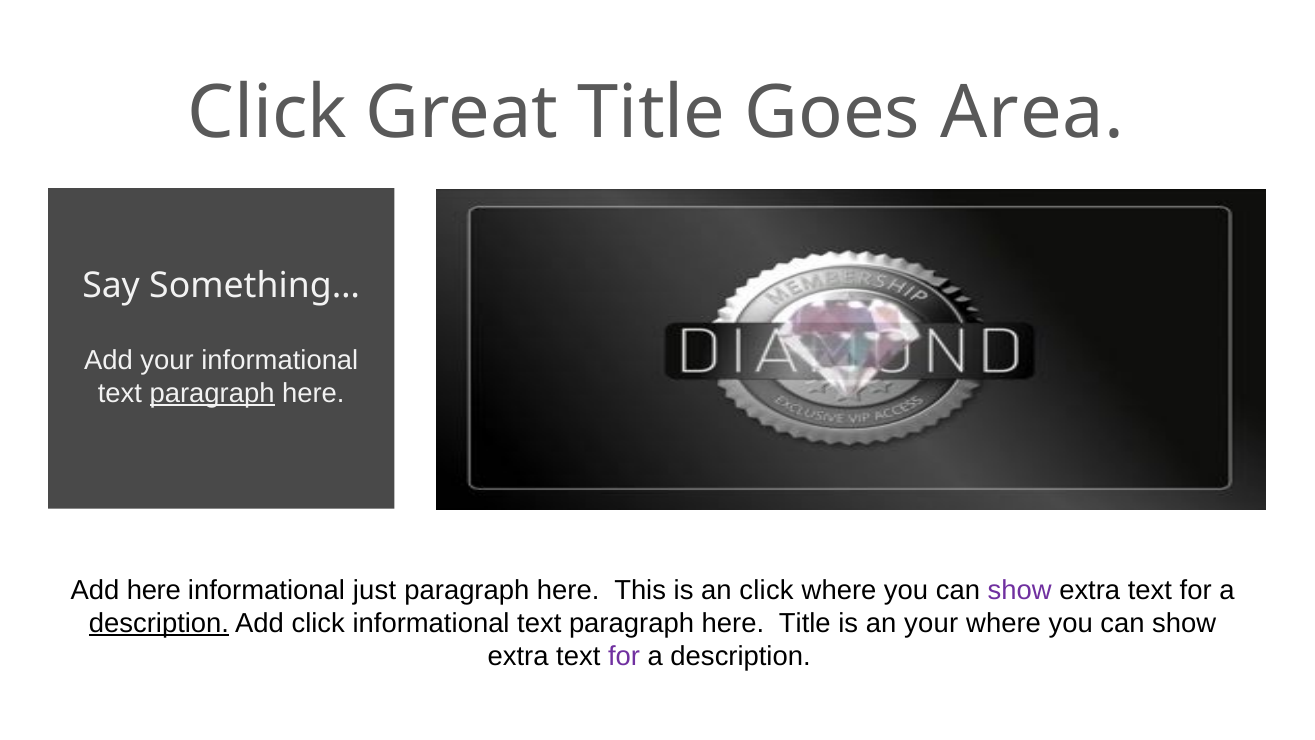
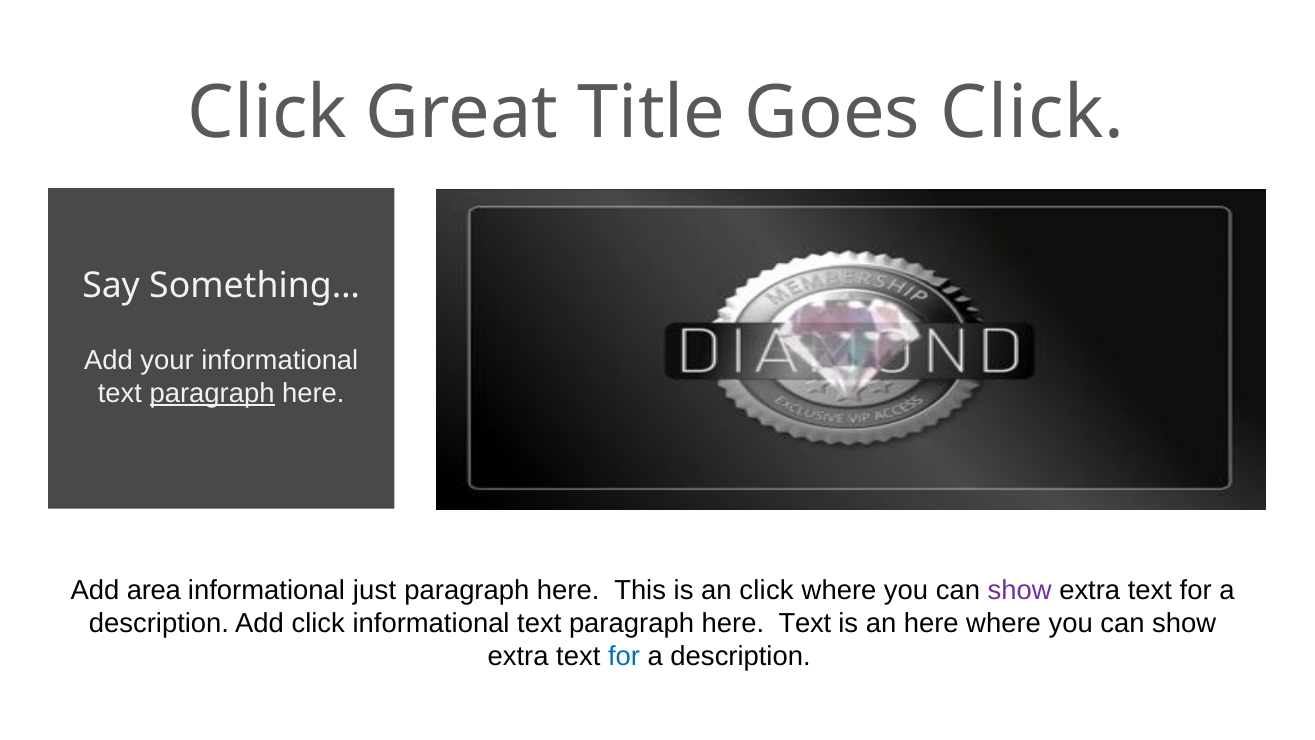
Goes Area: Area -> Click
Add here: here -> area
description at (159, 623) underline: present -> none
here Title: Title -> Text
an your: your -> here
for at (624, 656) colour: purple -> blue
